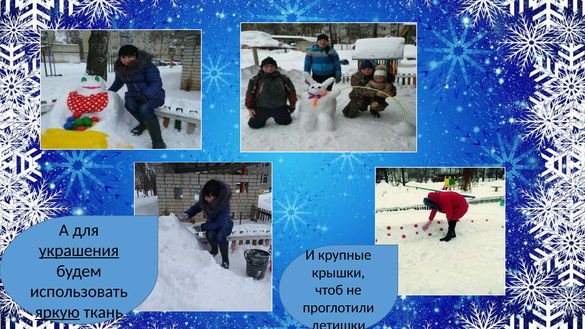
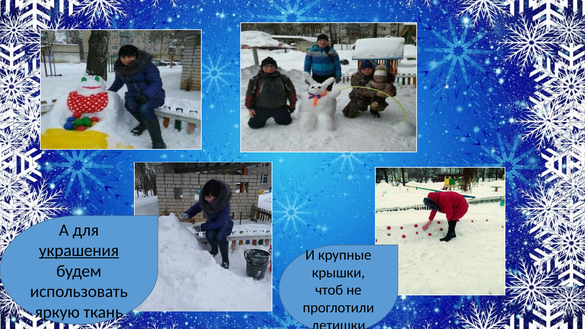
яркую underline: present -> none
